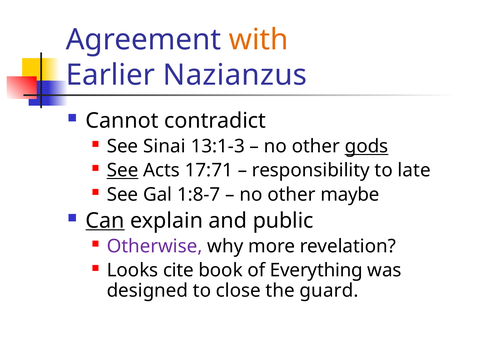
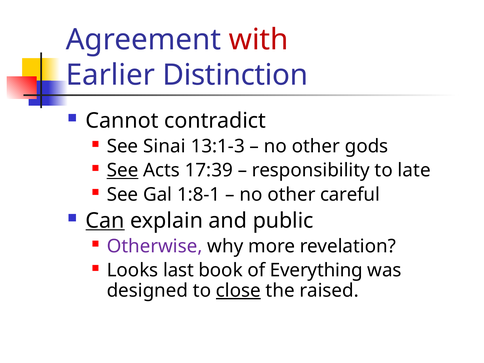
with colour: orange -> red
Nazianzus: Nazianzus -> Distinction
gods underline: present -> none
17:71: 17:71 -> 17:39
1:8-7: 1:8-7 -> 1:8-1
maybe: maybe -> careful
cite: cite -> last
close underline: none -> present
guard: guard -> raised
